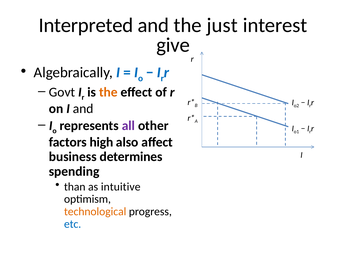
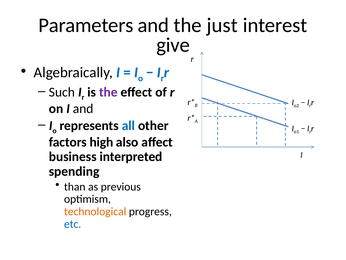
Interpreted: Interpreted -> Parameters
Govt: Govt -> Such
the at (108, 92) colour: orange -> purple
all colour: purple -> blue
determines: determines -> interpreted
intuitive: intuitive -> previous
